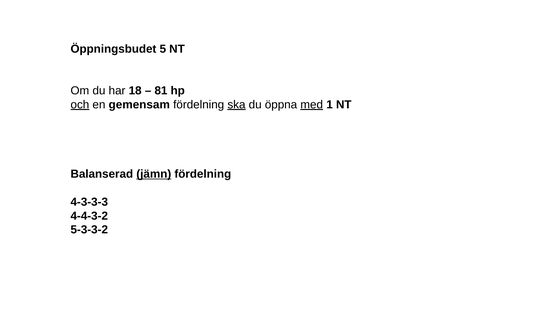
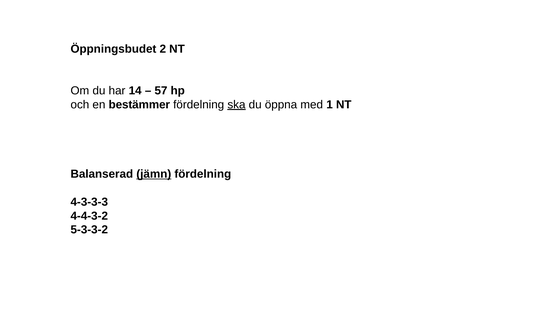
5: 5 -> 2
18: 18 -> 14
81: 81 -> 57
och underline: present -> none
gemensam: gemensam -> bestämmer
med underline: present -> none
